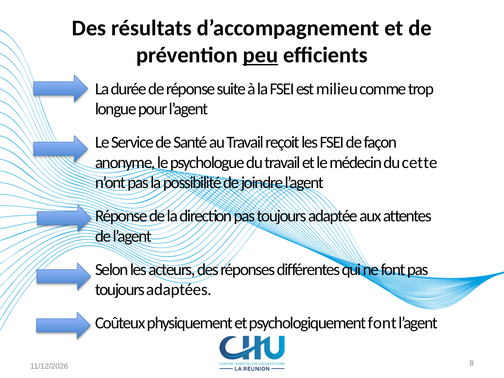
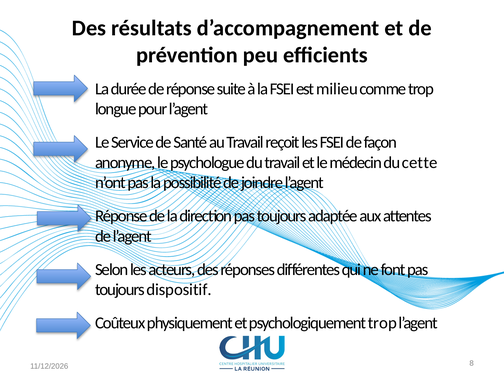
peu underline: present -> none
adaptées: adaptées -> dispositif
psychologiquement font: font -> trop
